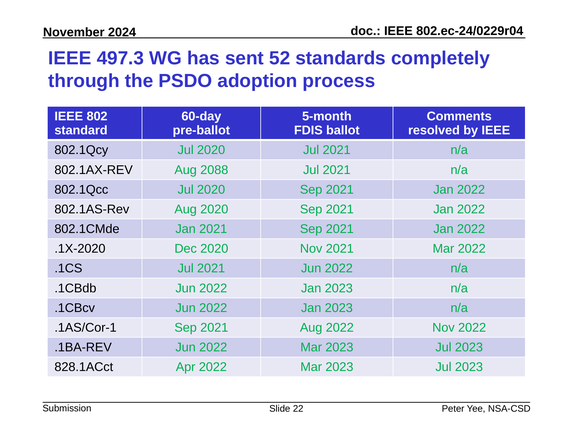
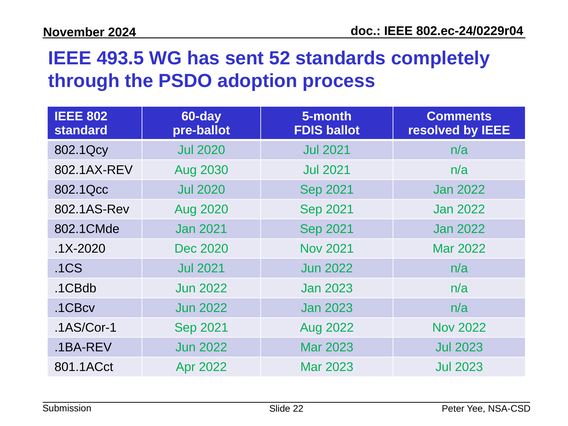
497.3: 497.3 -> 493.5
2088: 2088 -> 2030
828.1ACct: 828.1ACct -> 801.1ACct
